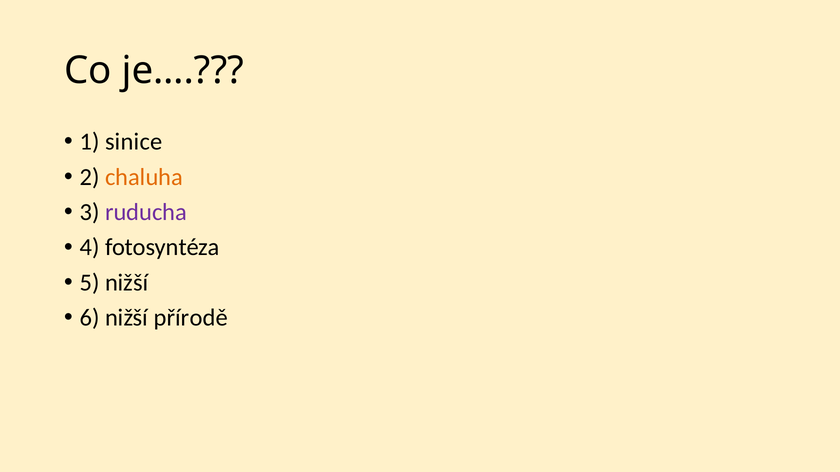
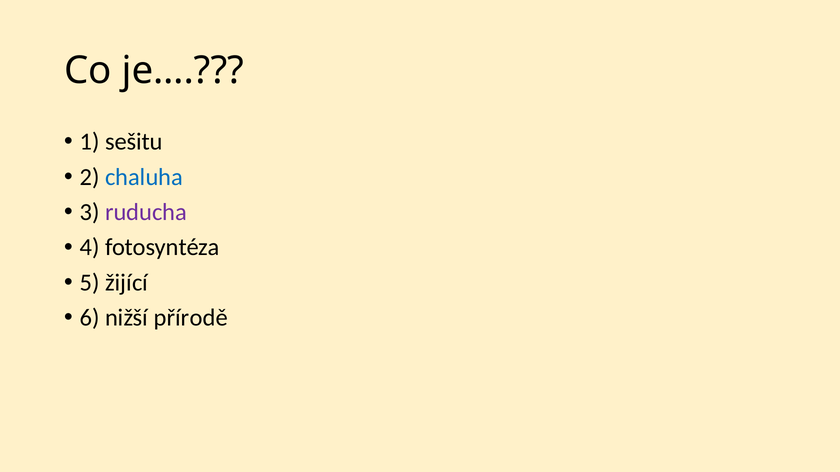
sinice: sinice -> sešitu
chaluha colour: orange -> blue
5 nižší: nižší -> žijící
